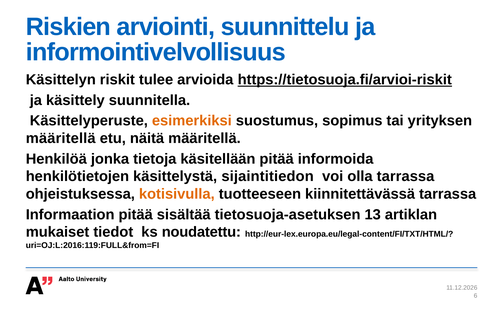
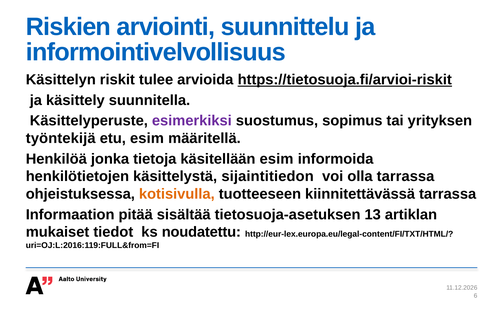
esimerkiksi colour: orange -> purple
määritellä at (61, 139): määritellä -> työntekijä
etu näitä: näitä -> esim
käsitellään pitää: pitää -> esim
